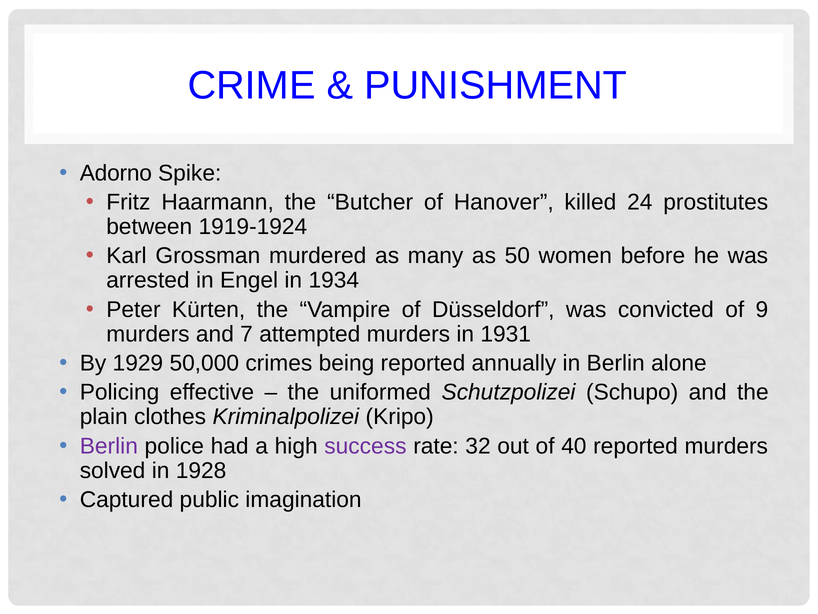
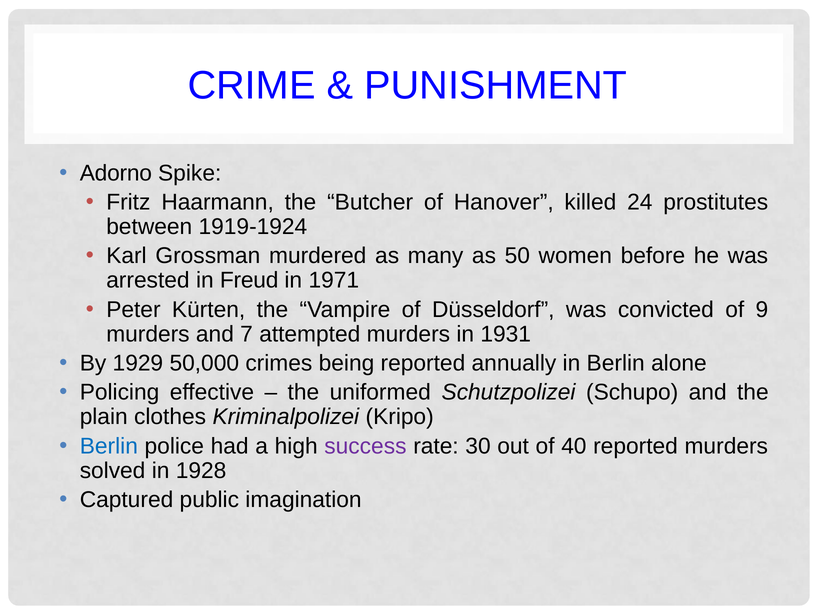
Engel: Engel -> Freud
1934: 1934 -> 1971
Berlin at (109, 446) colour: purple -> blue
32: 32 -> 30
